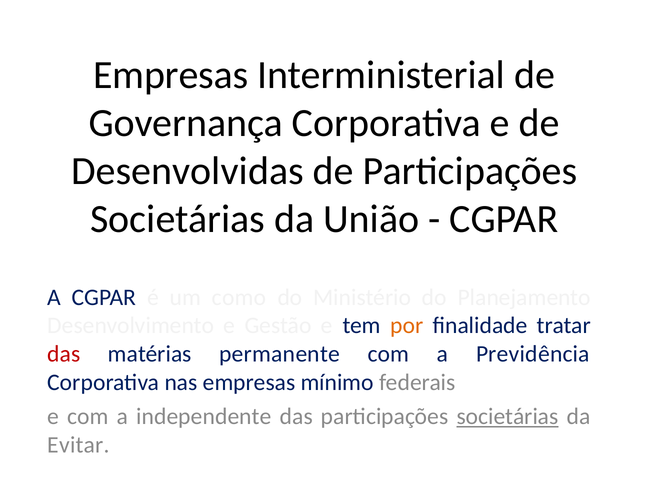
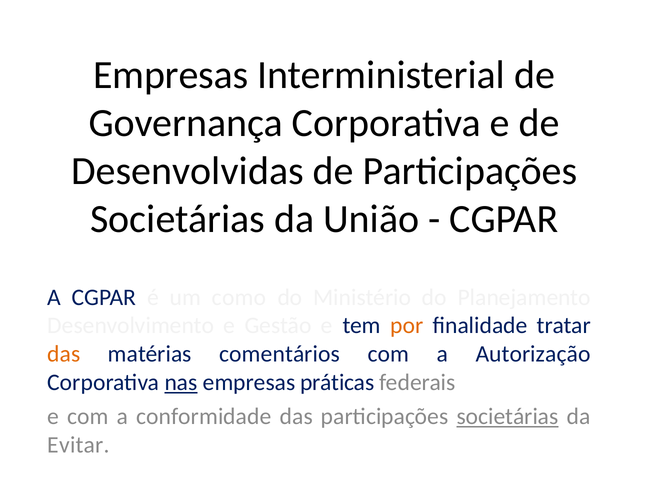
das at (64, 354) colour: red -> orange
permanente: permanente -> comentários
Previdência: Previdência -> Autorização
nas underline: none -> present
mínimo: mínimo -> práticas
independente: independente -> conformidade
